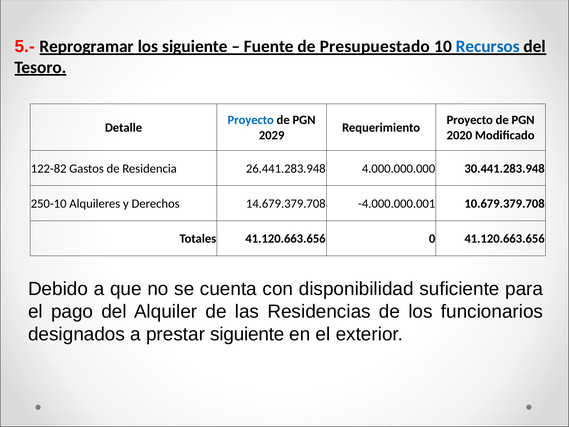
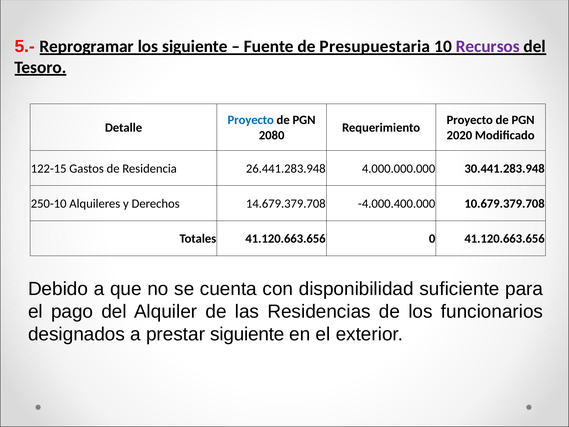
Presupuestado: Presupuestado -> Presupuestaria
Recursos colour: blue -> purple
2029: 2029 -> 2080
122-82: 122-82 -> 122-15
-4.000.000.001: -4.000.000.001 -> -4.000.400.000
